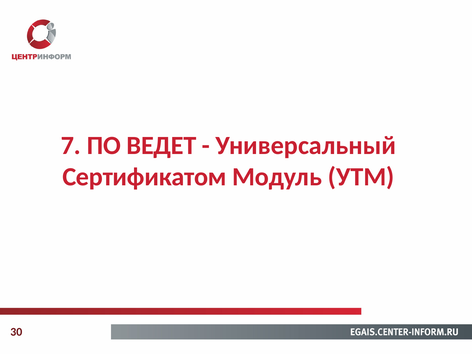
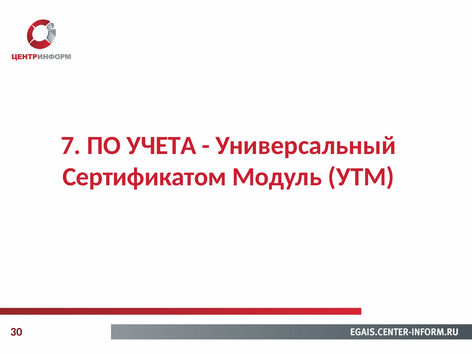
ВЕДЕТ: ВЕДЕТ -> УЧЕТА
